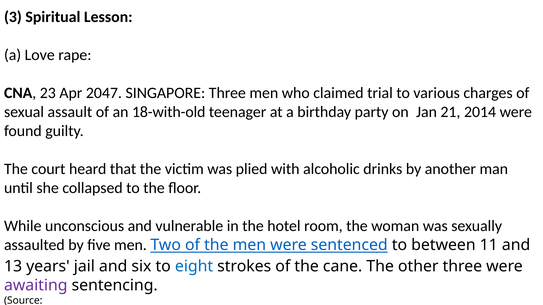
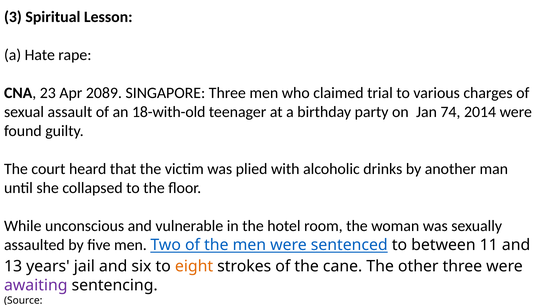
Love: Love -> Hate
2047: 2047 -> 2089
21: 21 -> 74
eight colour: blue -> orange
